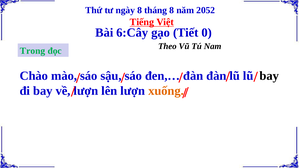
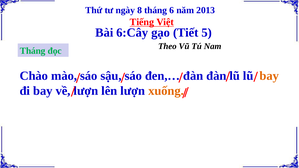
tháng 8: 8 -> 6
2052: 2052 -> 2013
0: 0 -> 5
Trong at (33, 51): Trong -> Tháng
bay at (269, 76) colour: black -> orange
